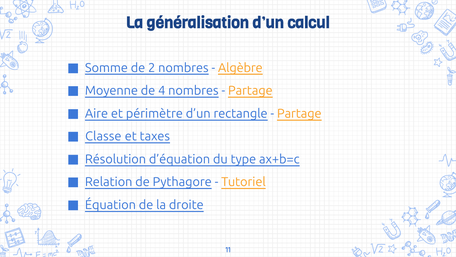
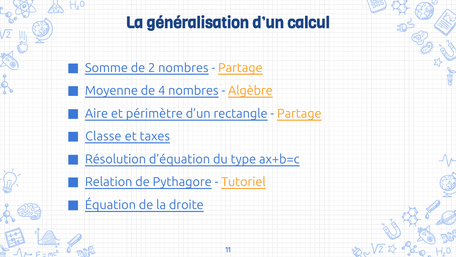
Algèbre at (240, 68): Algèbre -> Partage
Partage at (250, 91): Partage -> Algèbre
